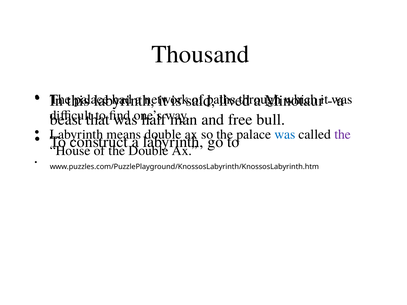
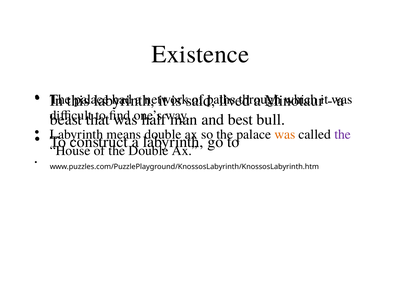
Thousand: Thousand -> Existence
free: free -> best
was at (285, 135) colour: blue -> orange
